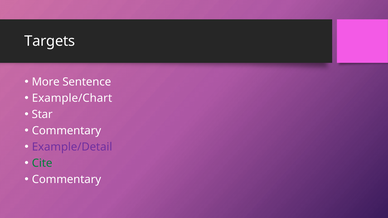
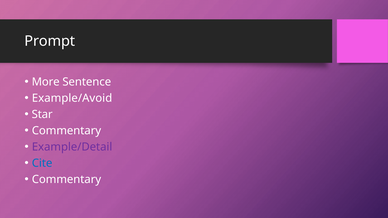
Targets: Targets -> Prompt
Example/Chart: Example/Chart -> Example/Avoid
Cite colour: green -> blue
